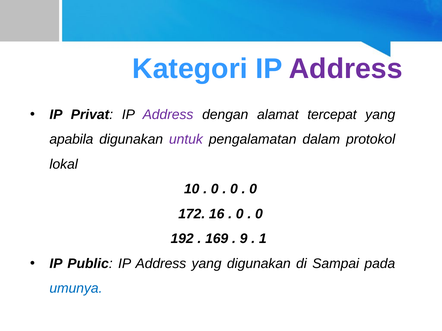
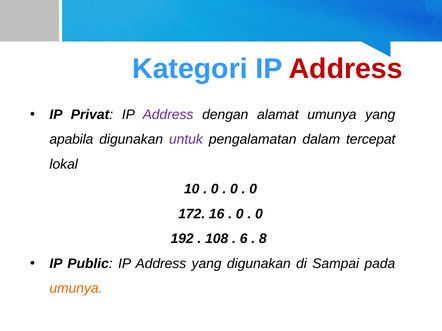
Address at (346, 69) colour: purple -> red
alamat tercepat: tercepat -> umunya
protokol: protokol -> tercepat
169: 169 -> 108
9: 9 -> 6
1: 1 -> 8
umunya at (76, 289) colour: blue -> orange
